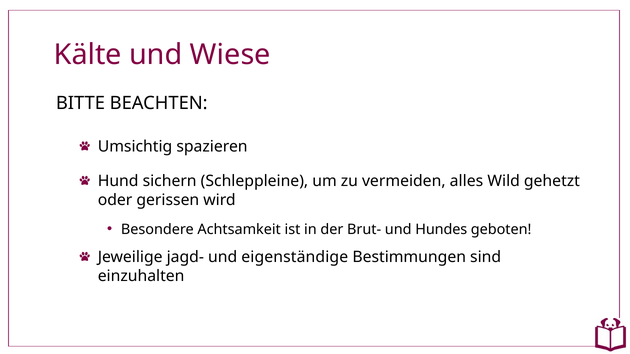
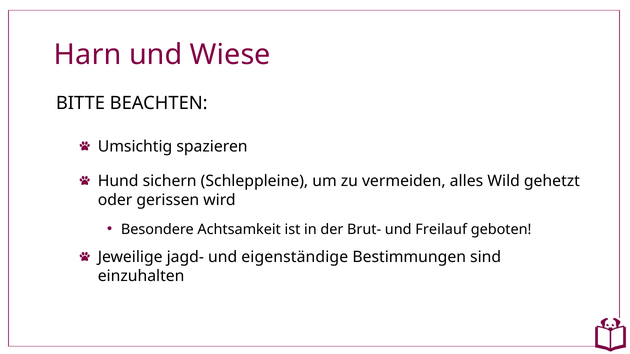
Kälte: Kälte -> Harn
Hundes: Hundes -> Freilauf
